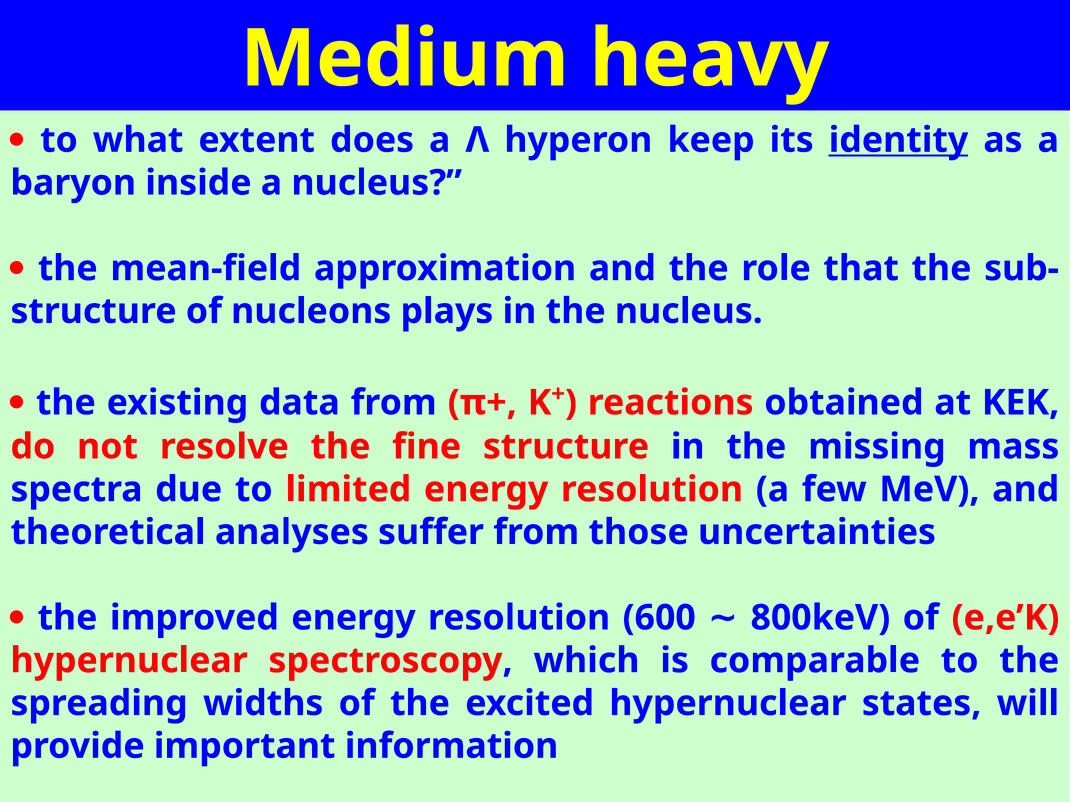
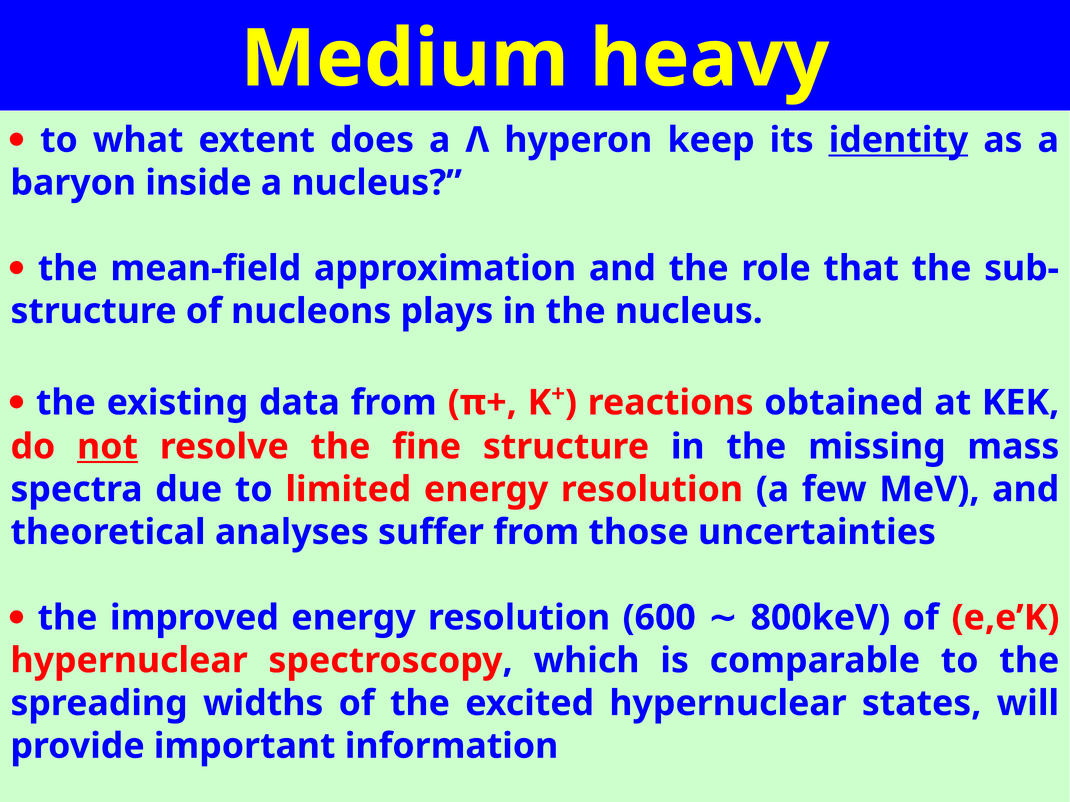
not underline: none -> present
